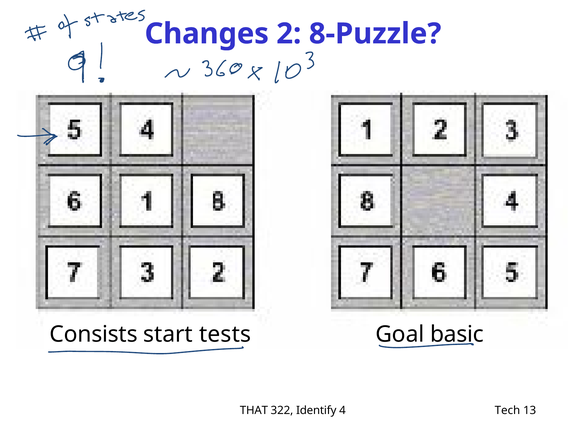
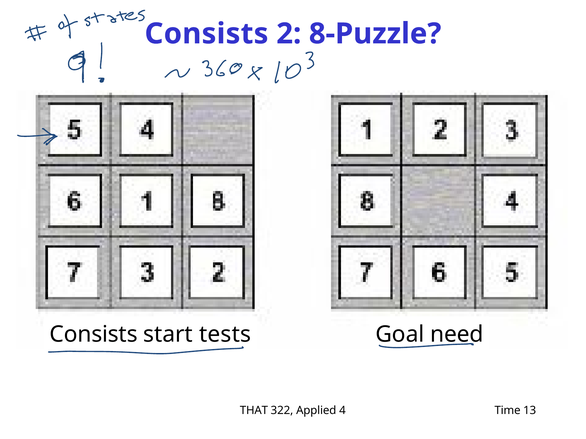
Changes at (207, 34): Changes -> Consists
basic: basic -> need
Identify: Identify -> Applied
Tech: Tech -> Time
